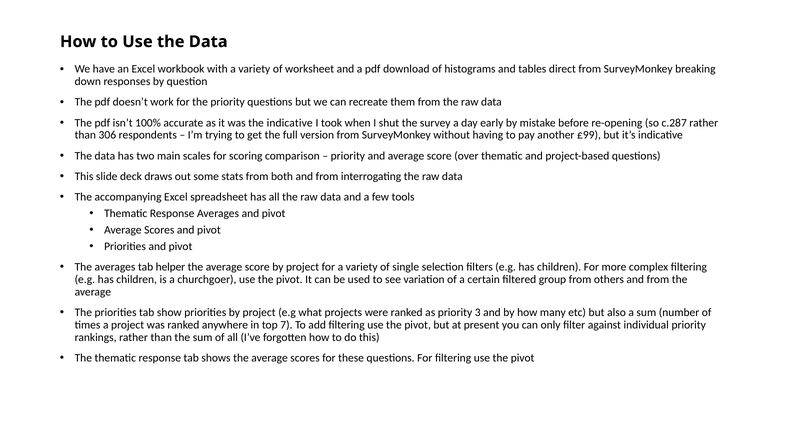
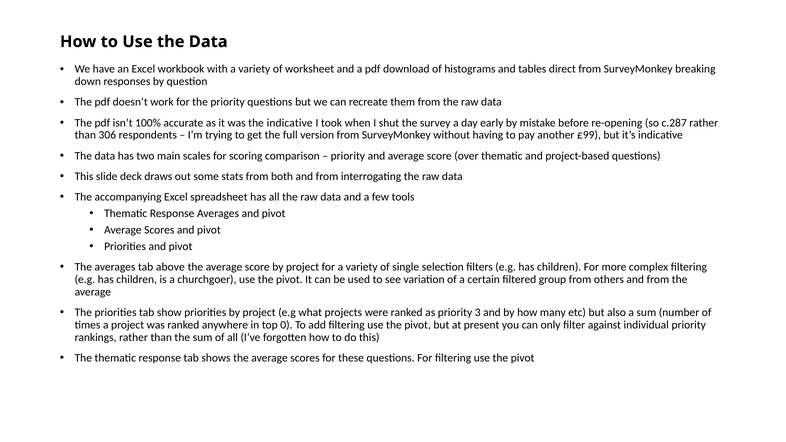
helper: helper -> above
7: 7 -> 0
